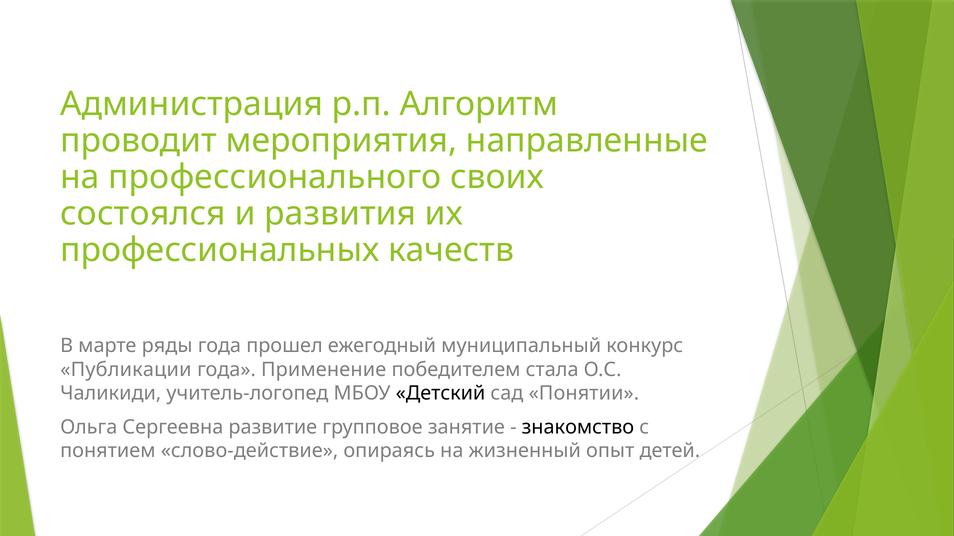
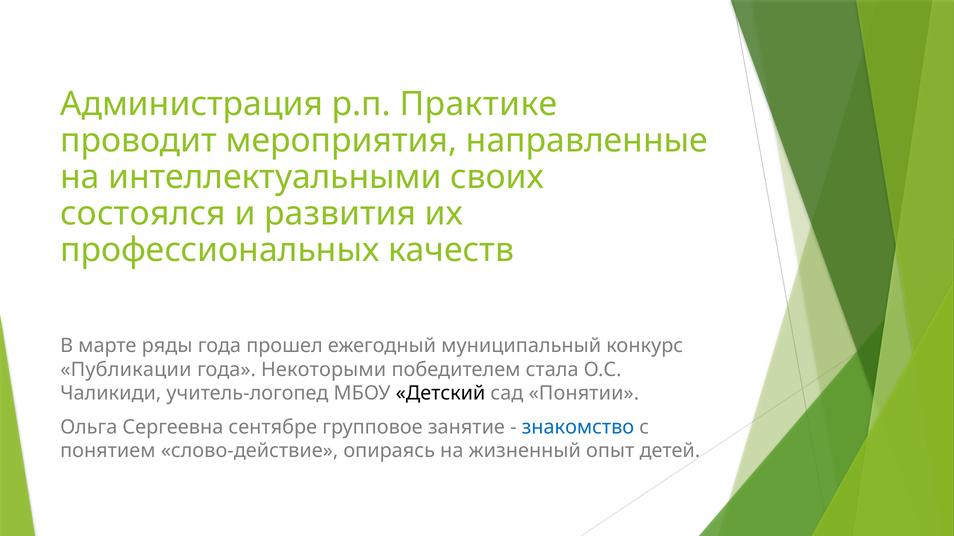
Алгоритм: Алгоритм -> Практике
профессионального: профессионального -> интеллектуальными
Применение: Применение -> Некоторыми
развитие: развитие -> сентябре
знакомство colour: black -> blue
